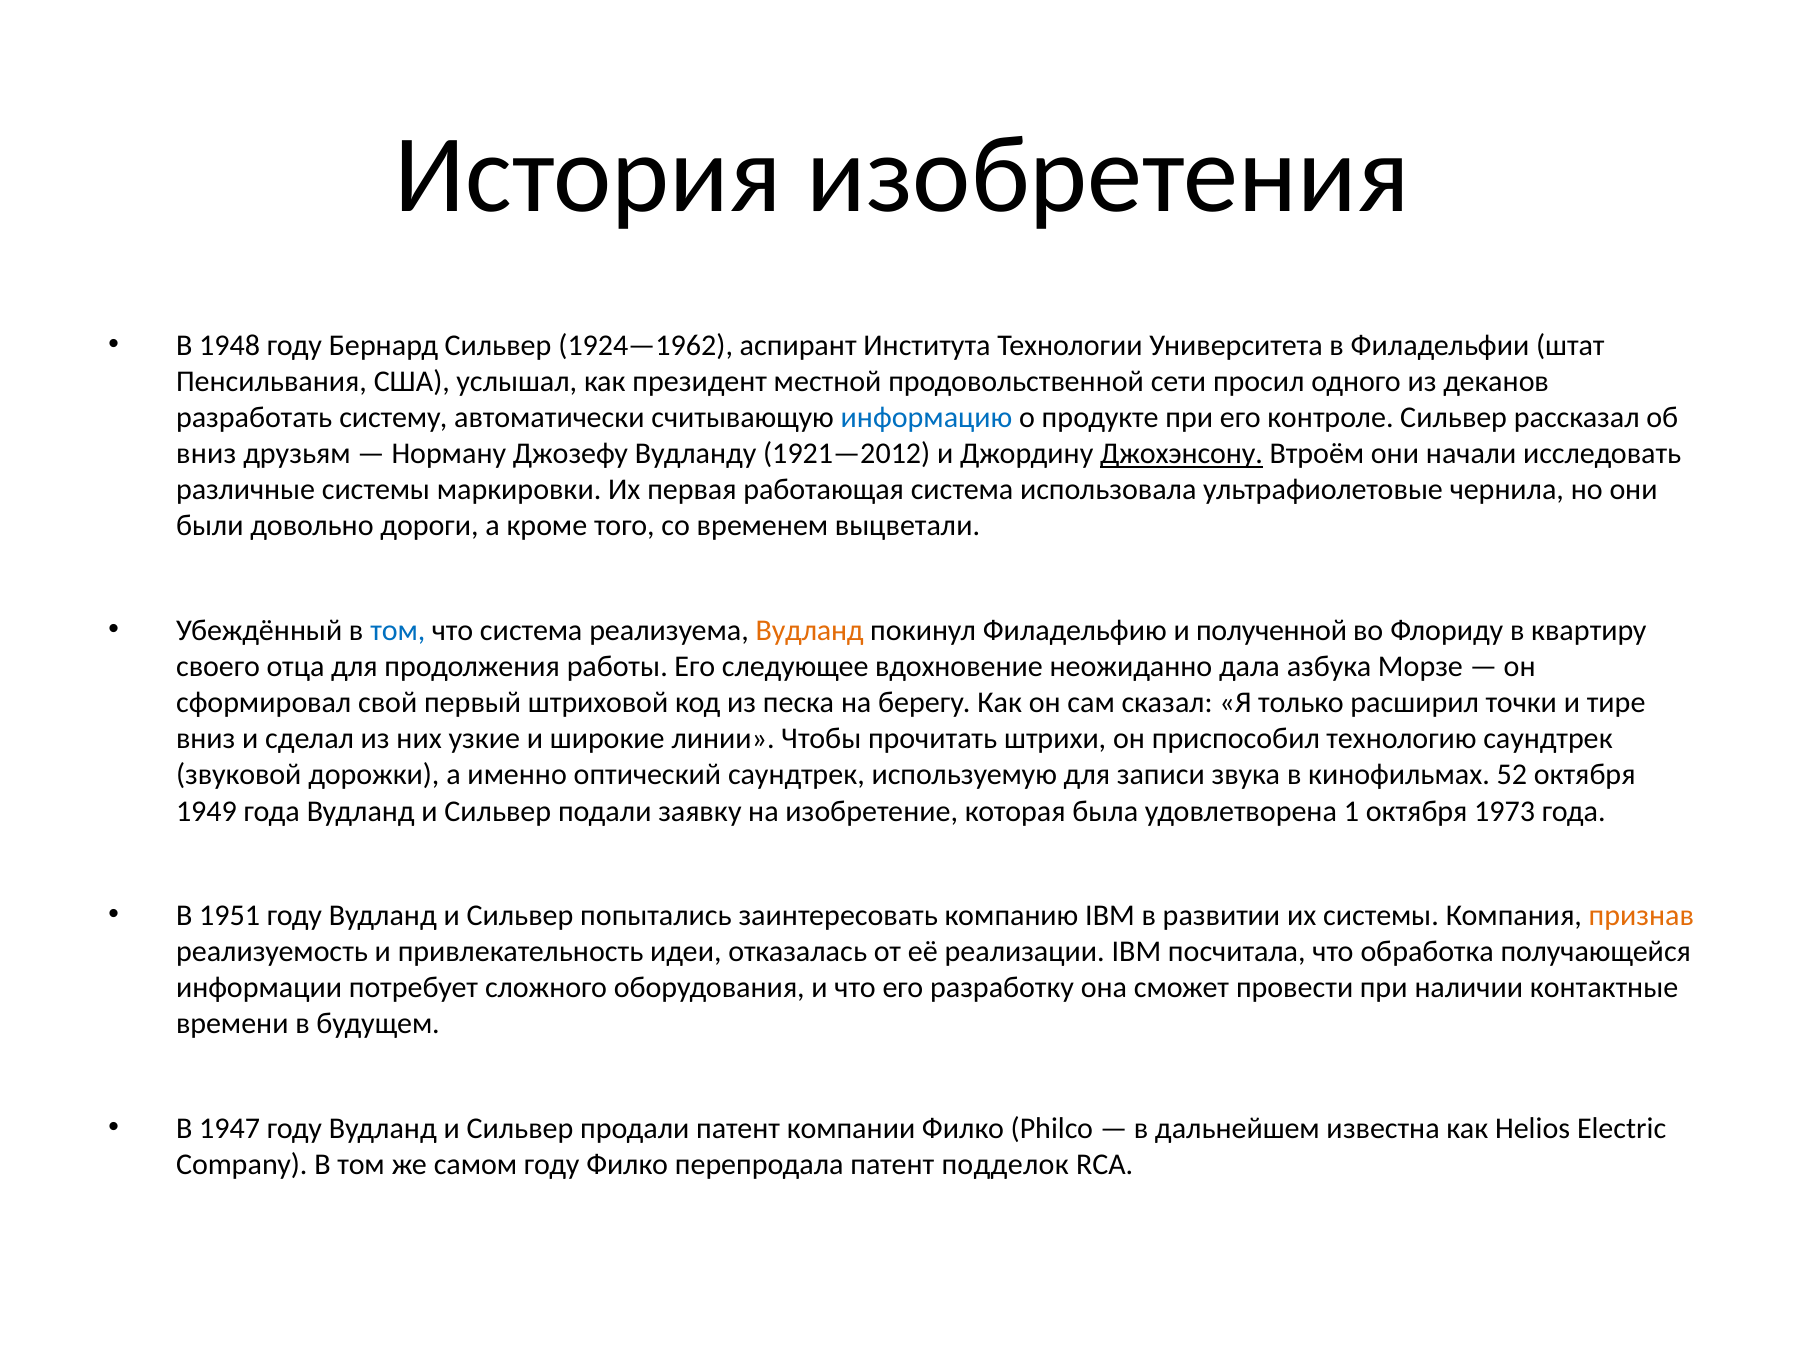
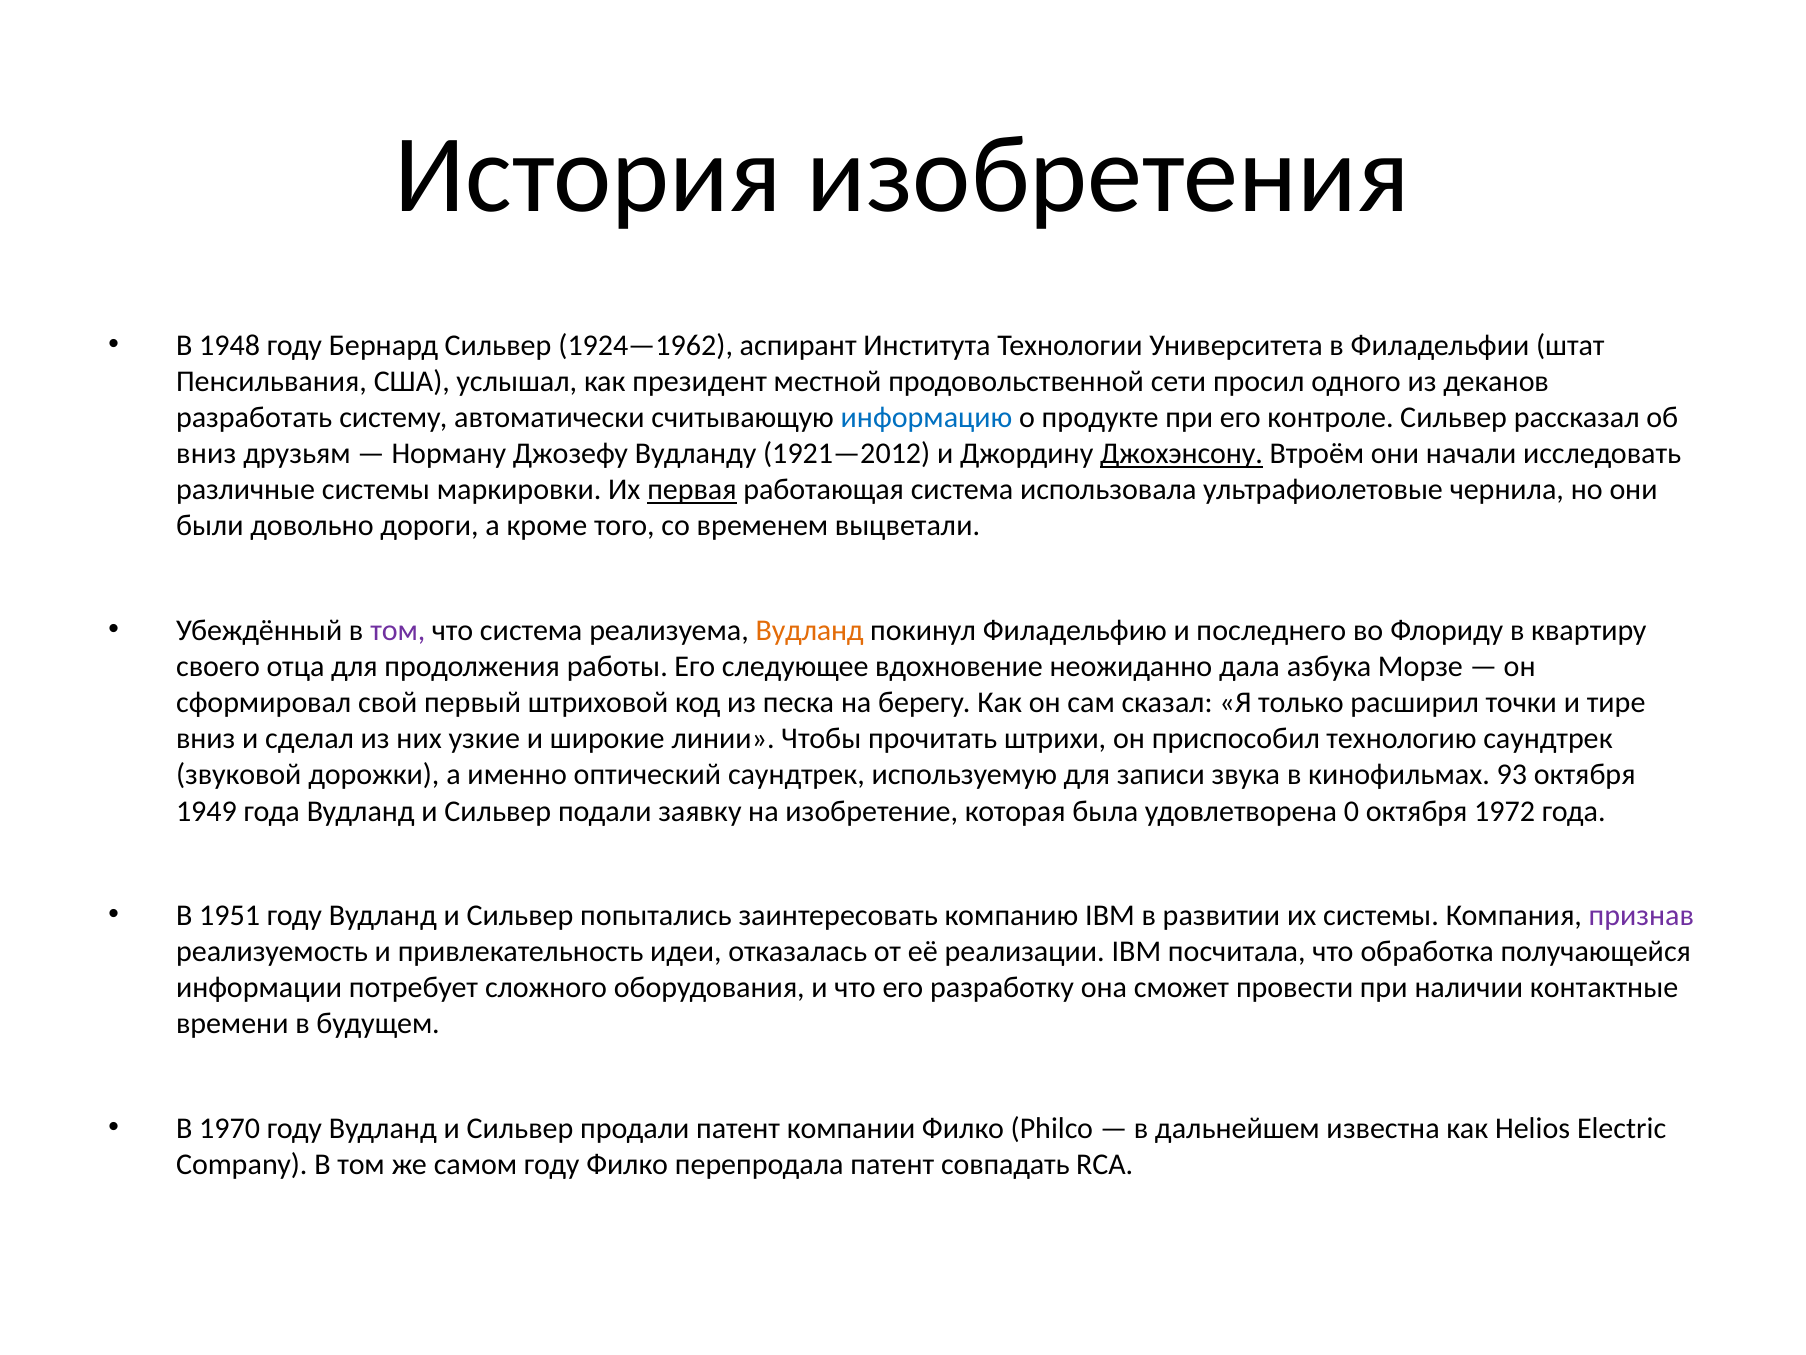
первая underline: none -> present
том at (398, 630) colour: blue -> purple
полученной: полученной -> последнего
52: 52 -> 93
1: 1 -> 0
1973: 1973 -> 1972
признав colour: orange -> purple
1947: 1947 -> 1970
подделок: подделок -> совпадать
